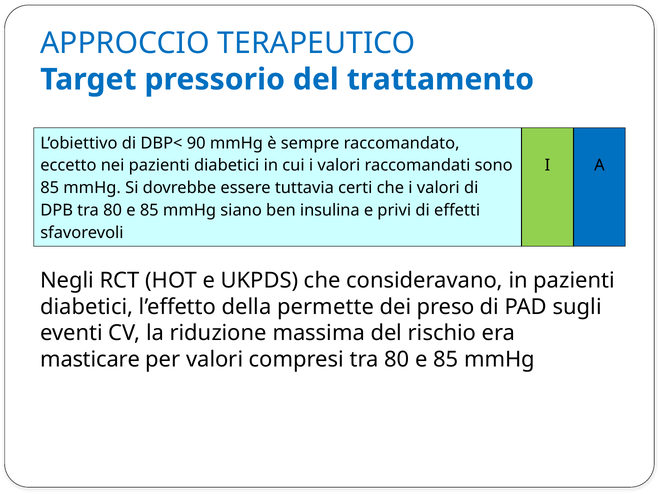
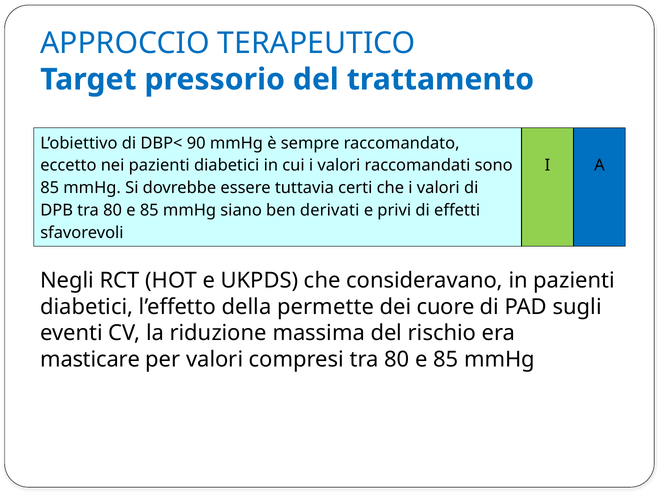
insulina: insulina -> derivati
preso: preso -> cuore
